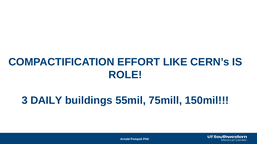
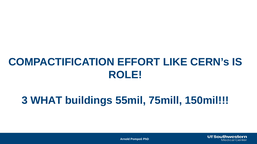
DAILY: DAILY -> WHAT
